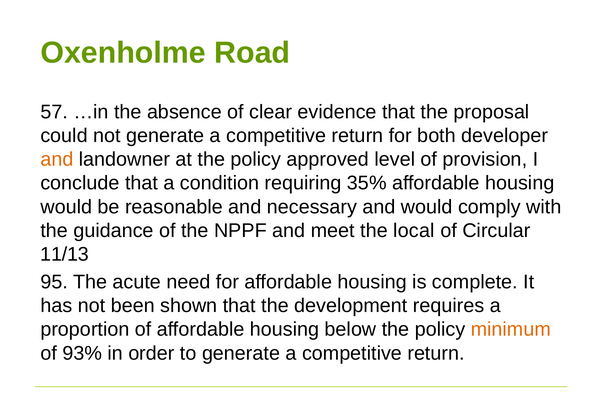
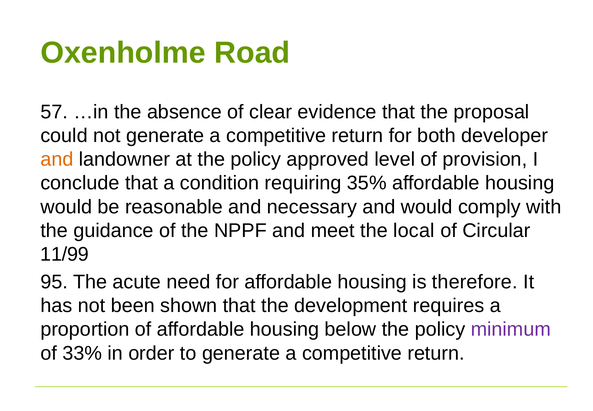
11/13: 11/13 -> 11/99
complete: complete -> therefore
minimum colour: orange -> purple
93%: 93% -> 33%
